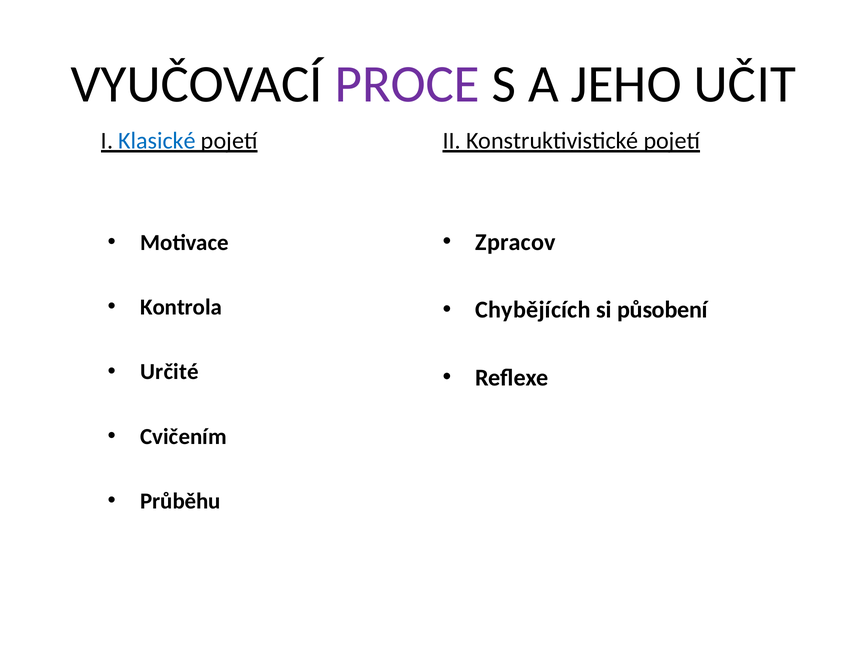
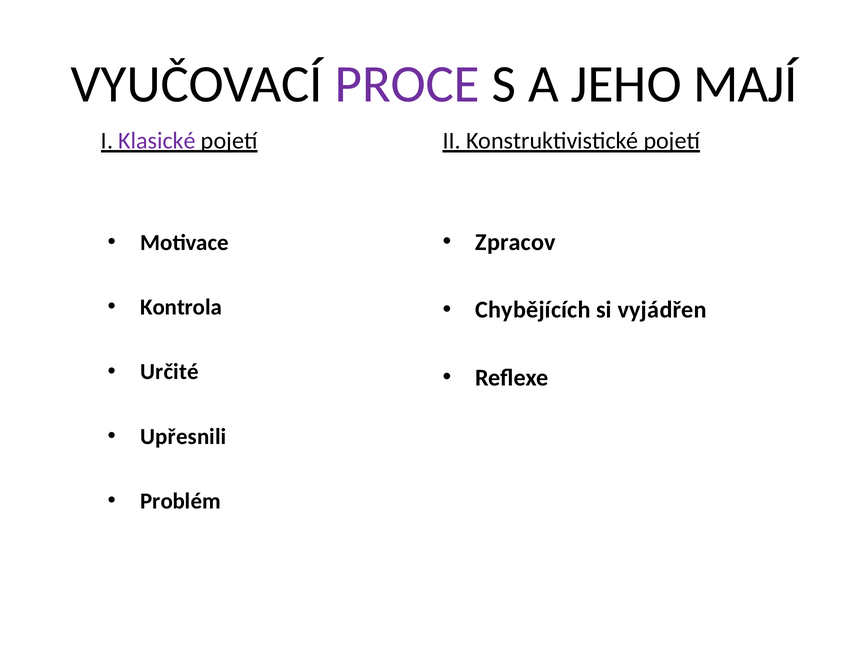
UČIT: UČIT -> MAJÍ
Klasické colour: blue -> purple
působení: působení -> vyjádřen
Cvičením: Cvičením -> Upřesnili
Průběhu: Průběhu -> Problém
